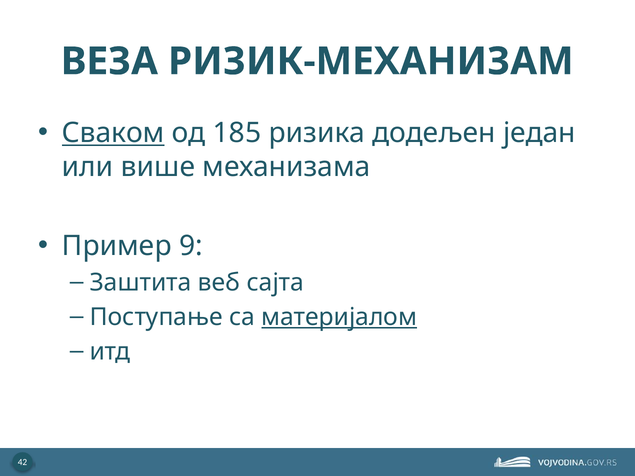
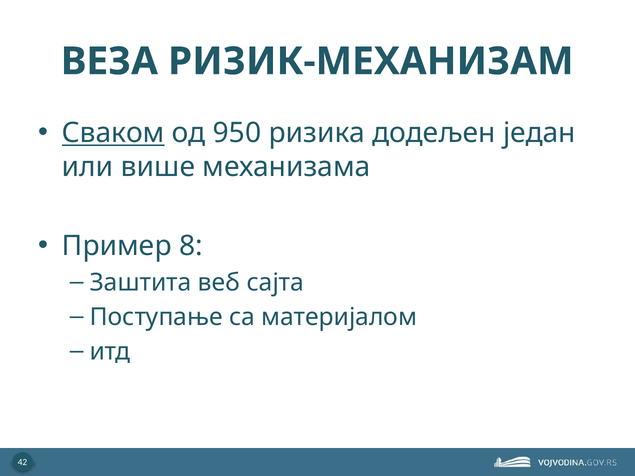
185: 185 -> 950
9: 9 -> 8
материјалом underline: present -> none
